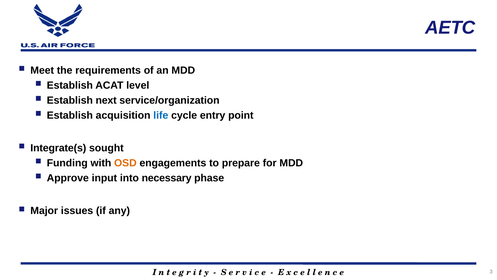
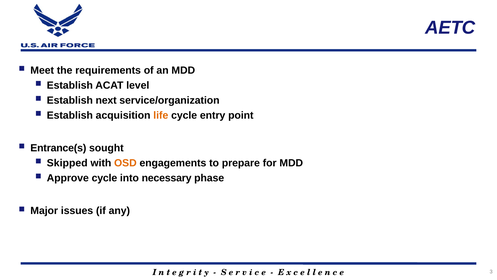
life colour: blue -> orange
Integrate(s: Integrate(s -> Entrance(s
Funding: Funding -> Skipped
Approve input: input -> cycle
